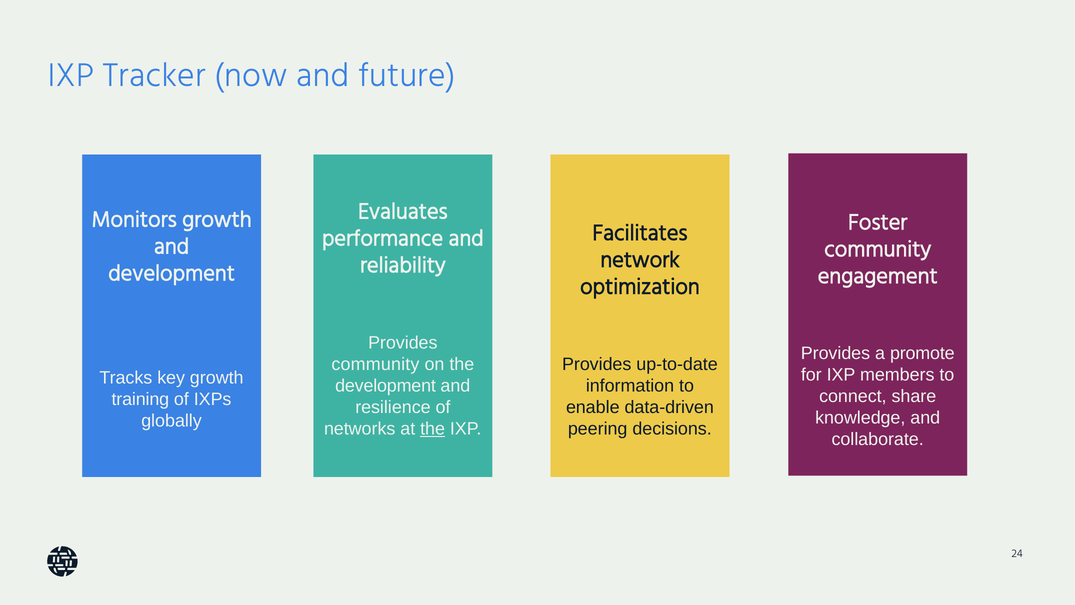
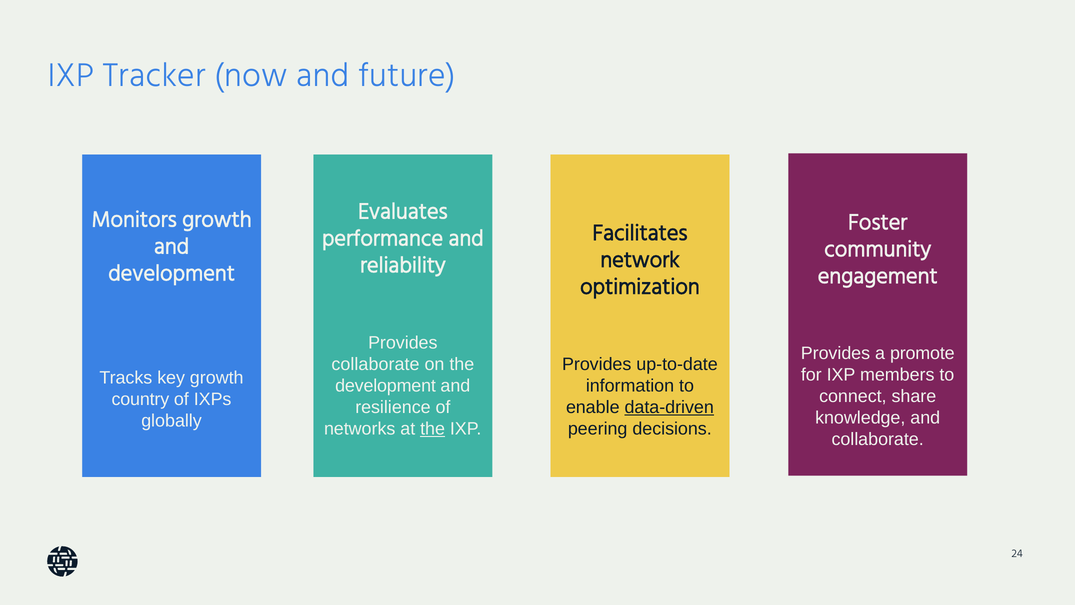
community at (375, 364): community -> collaborate
training: training -> country
data-driven underline: none -> present
